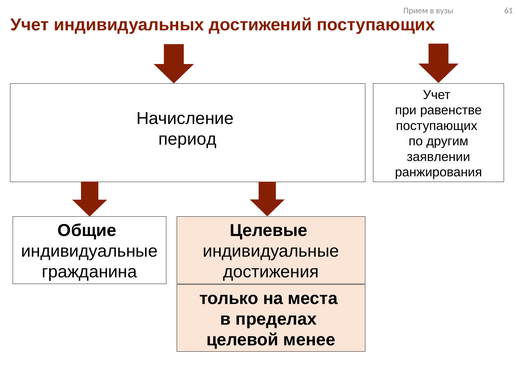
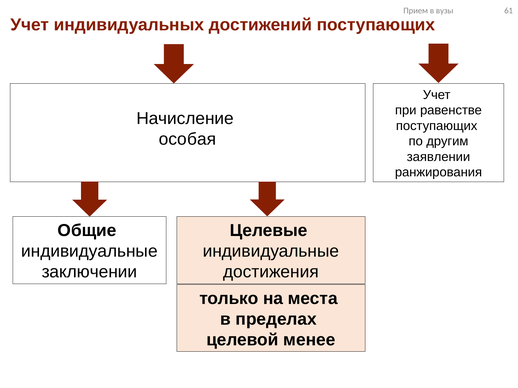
период: период -> особая
гражданина: гражданина -> заключении
